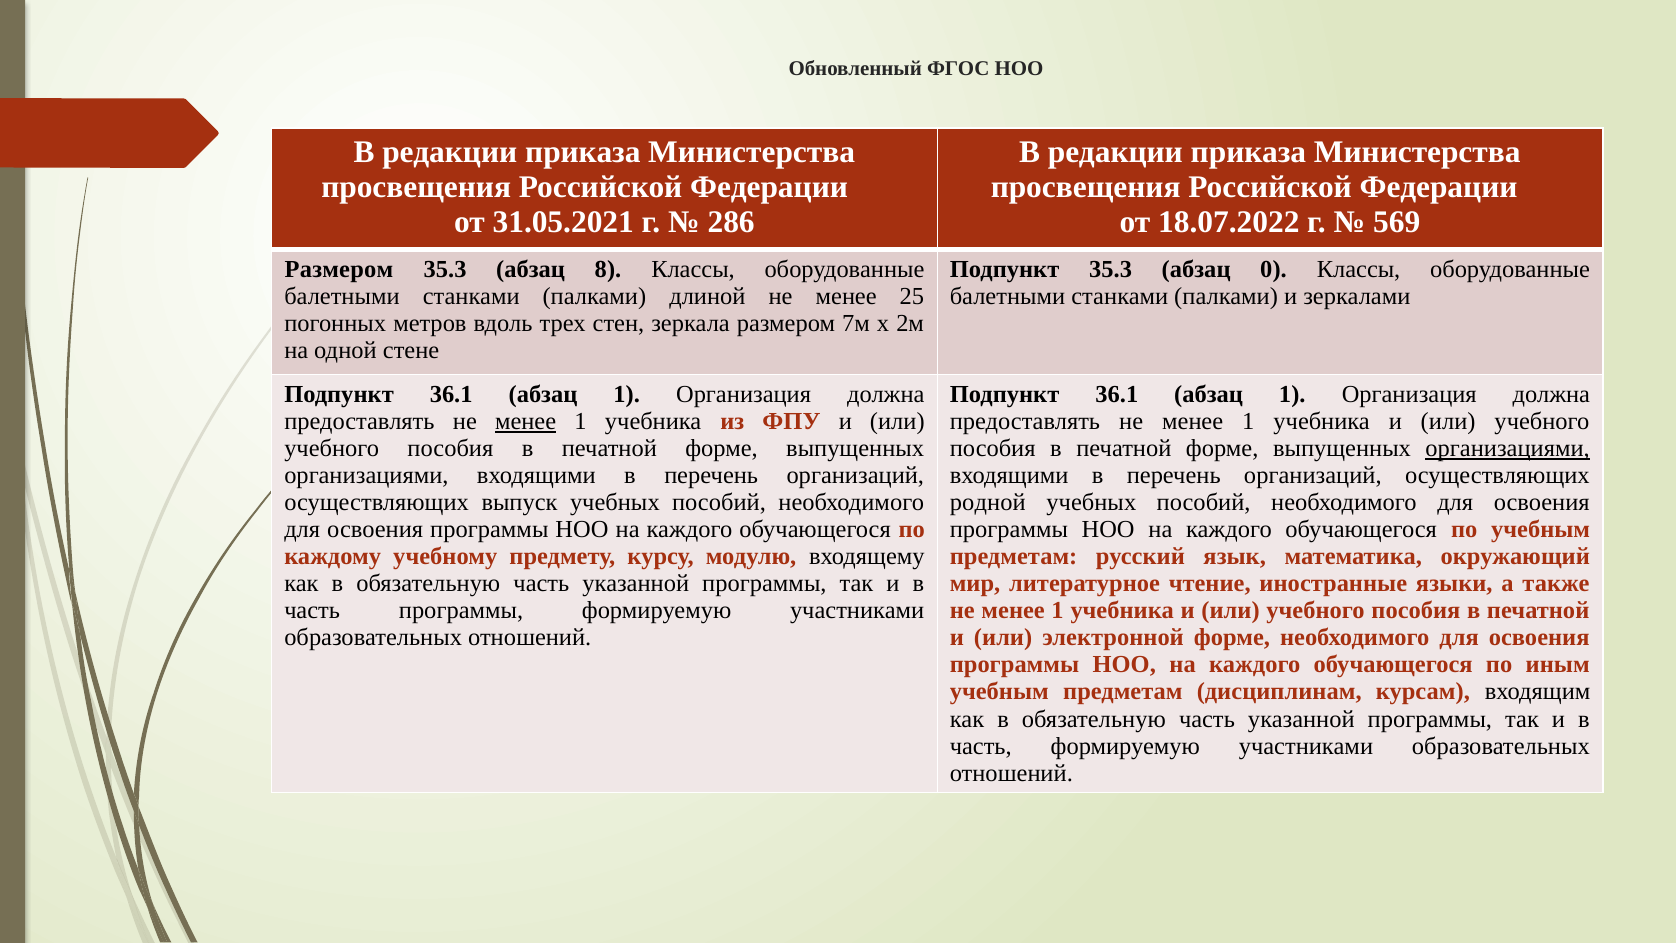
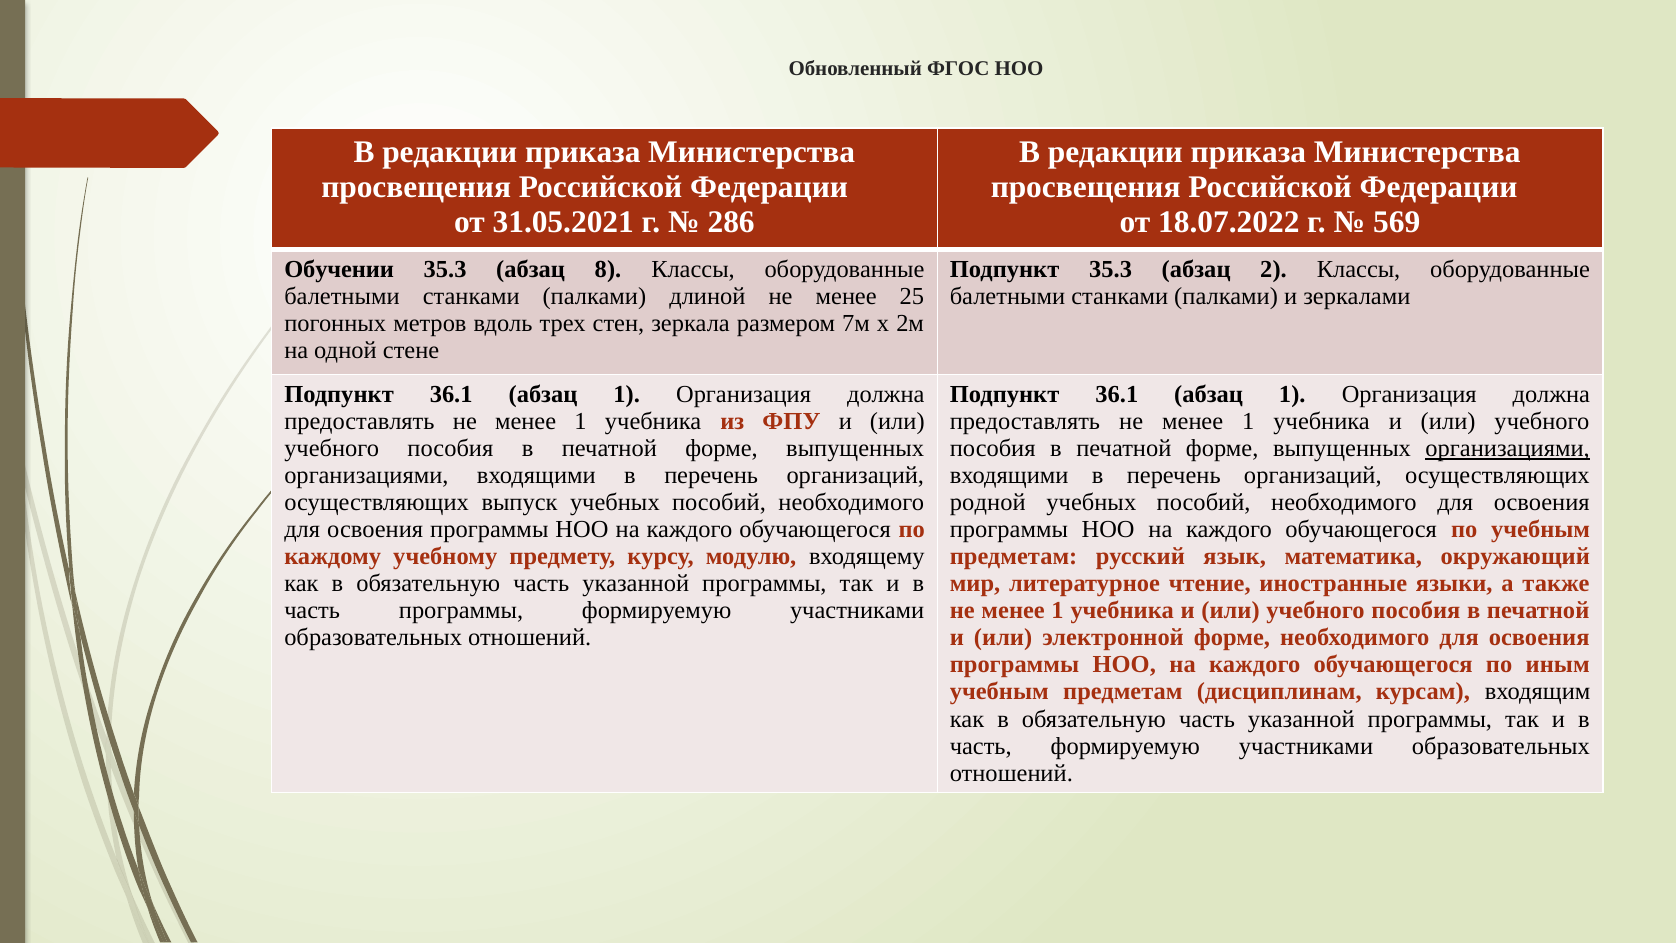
Размером at (339, 269): Размером -> Обучении
0: 0 -> 2
менее at (526, 422) underline: present -> none
